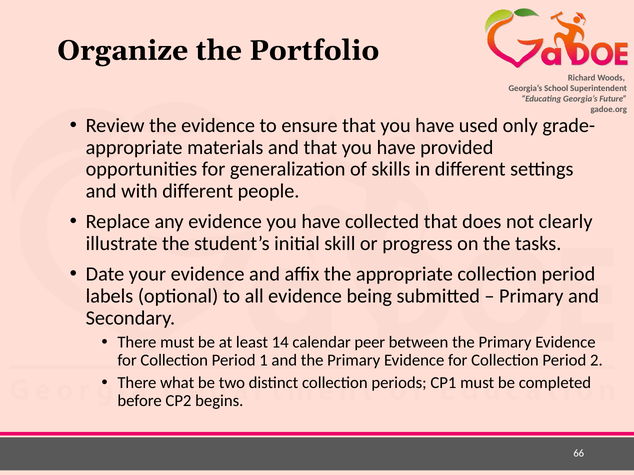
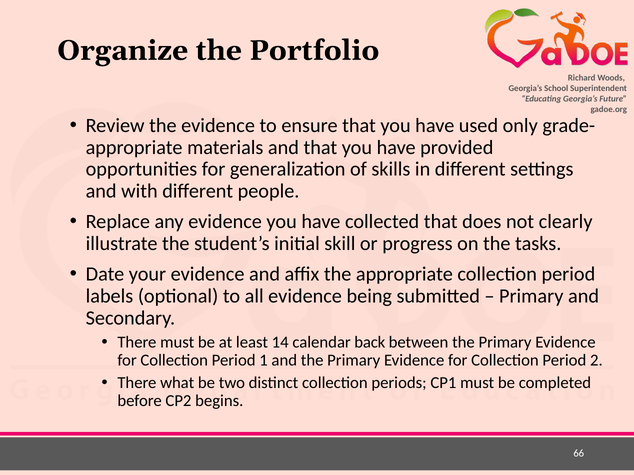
peer: peer -> back
